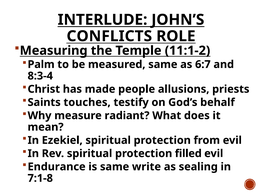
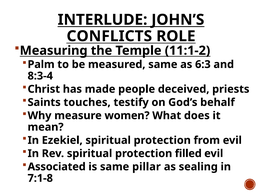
6:7: 6:7 -> 6:3
allusions: allusions -> deceived
radiant: radiant -> women
Endurance: Endurance -> Associated
write: write -> pillar
